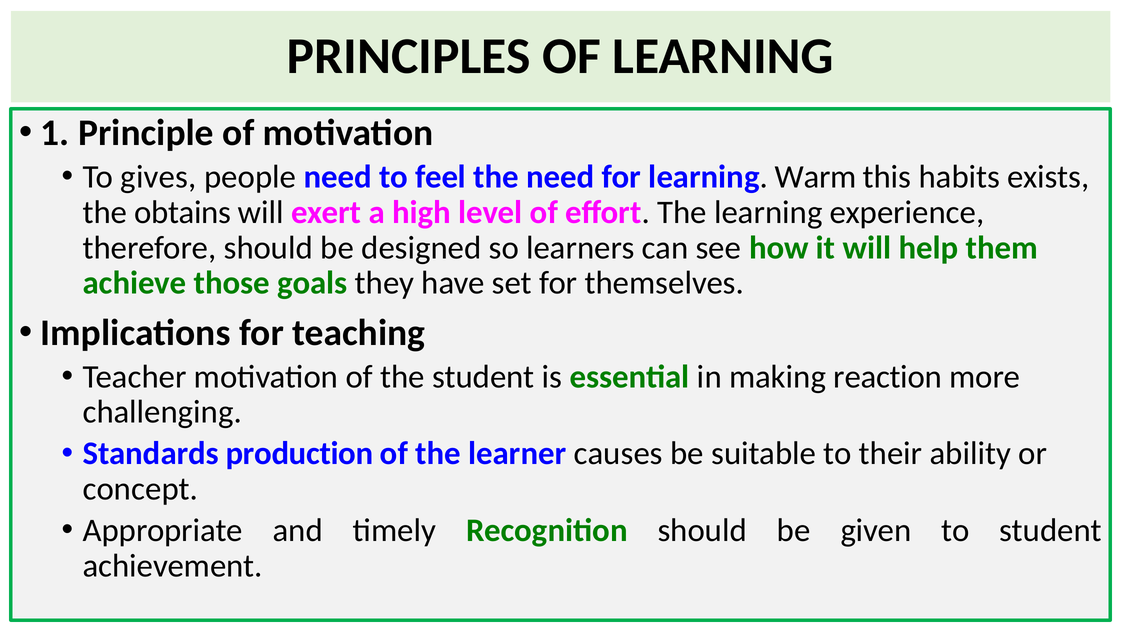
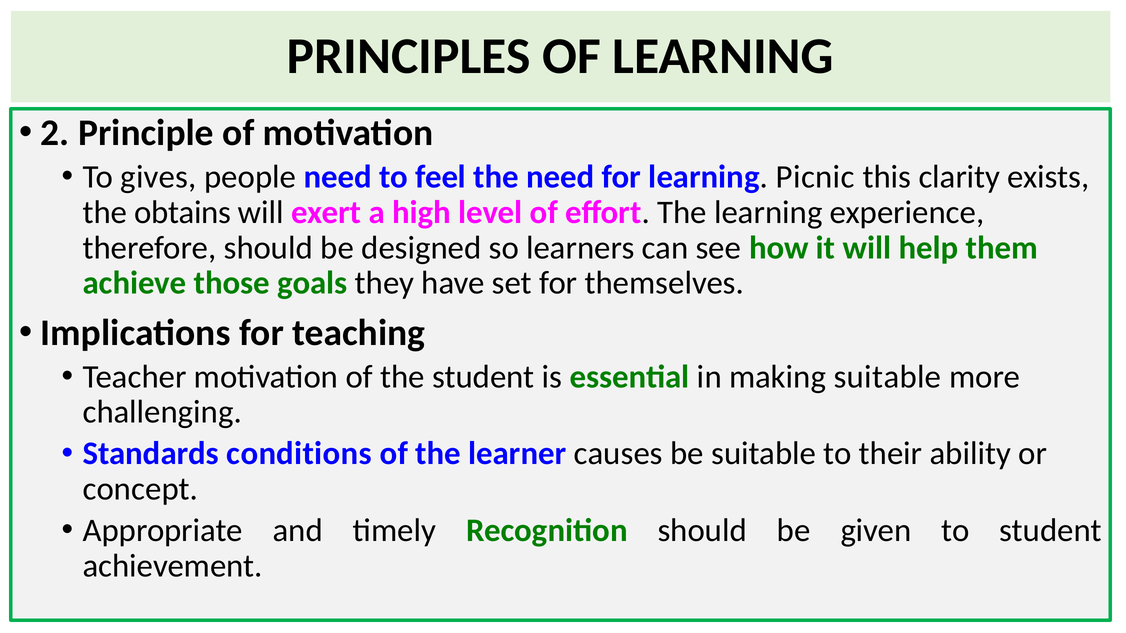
1: 1 -> 2
Warm: Warm -> Picnic
habits: habits -> clarity
making reaction: reaction -> suitable
production: production -> conditions
